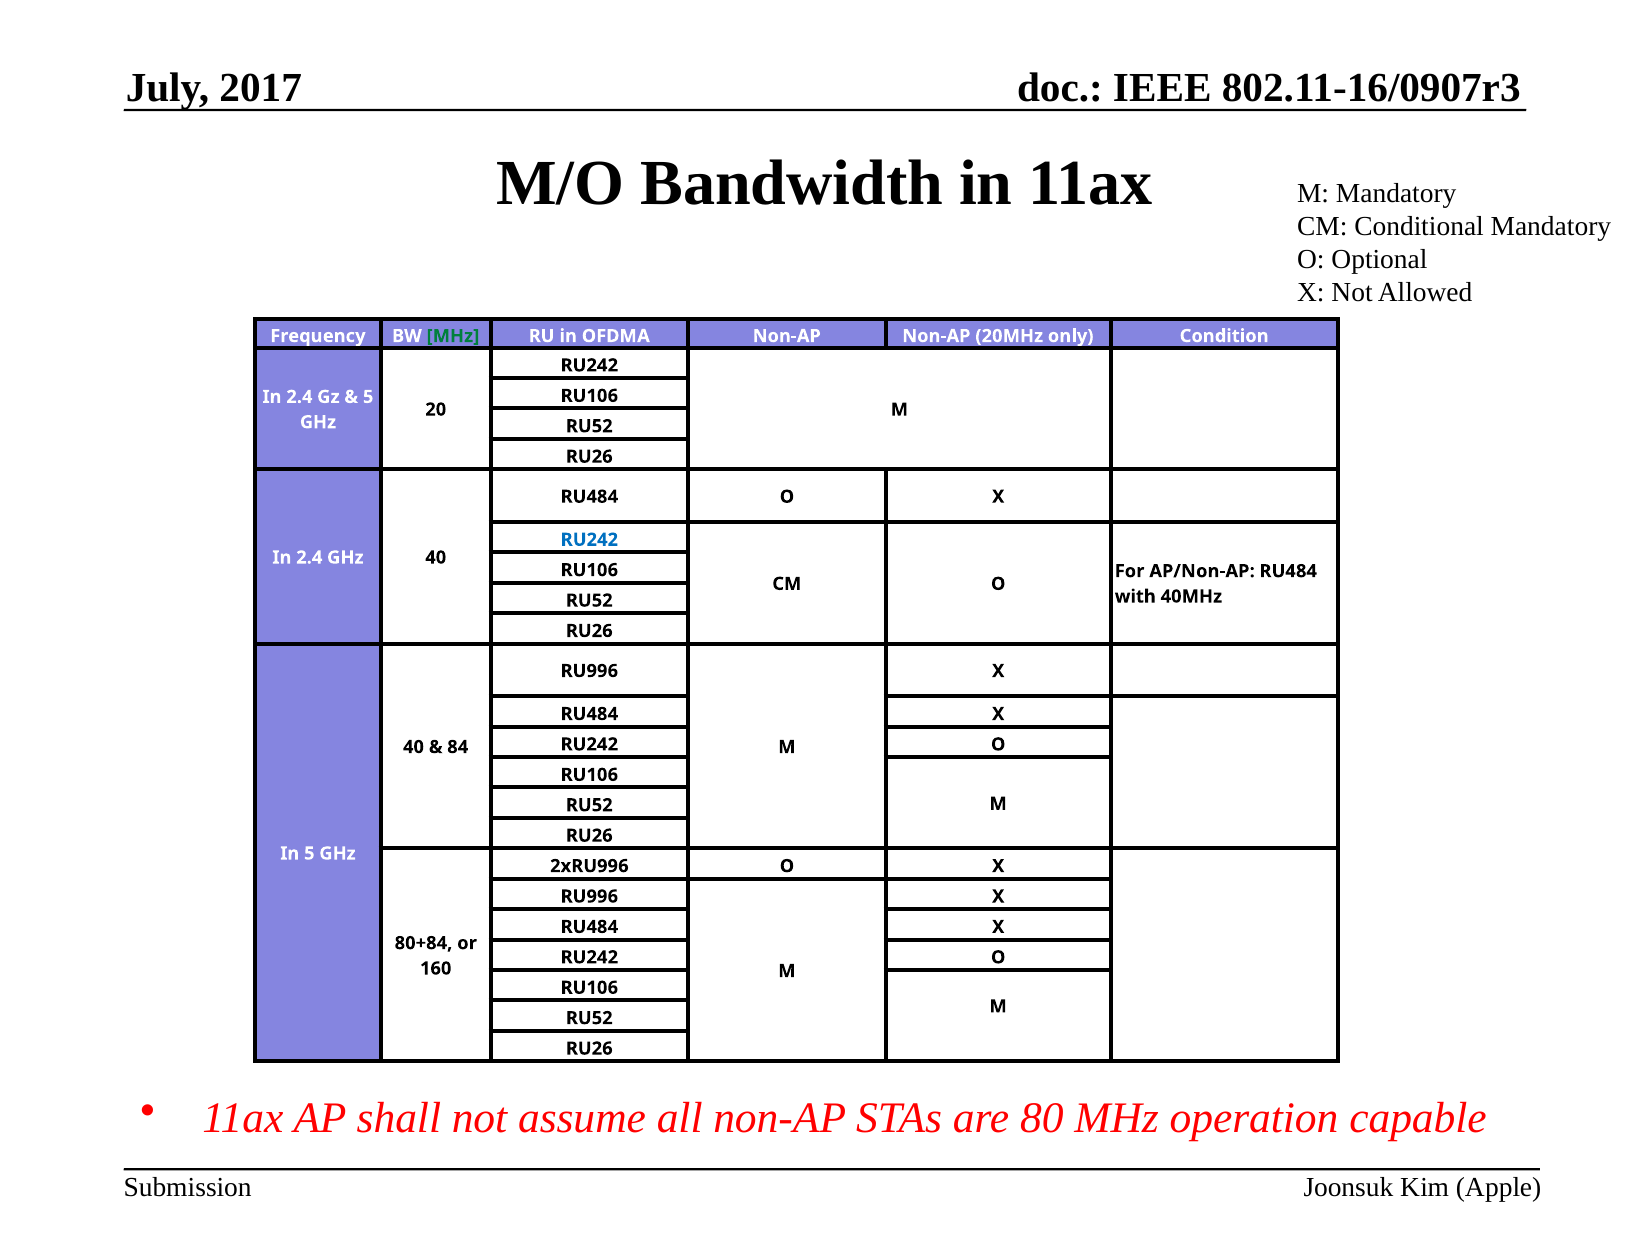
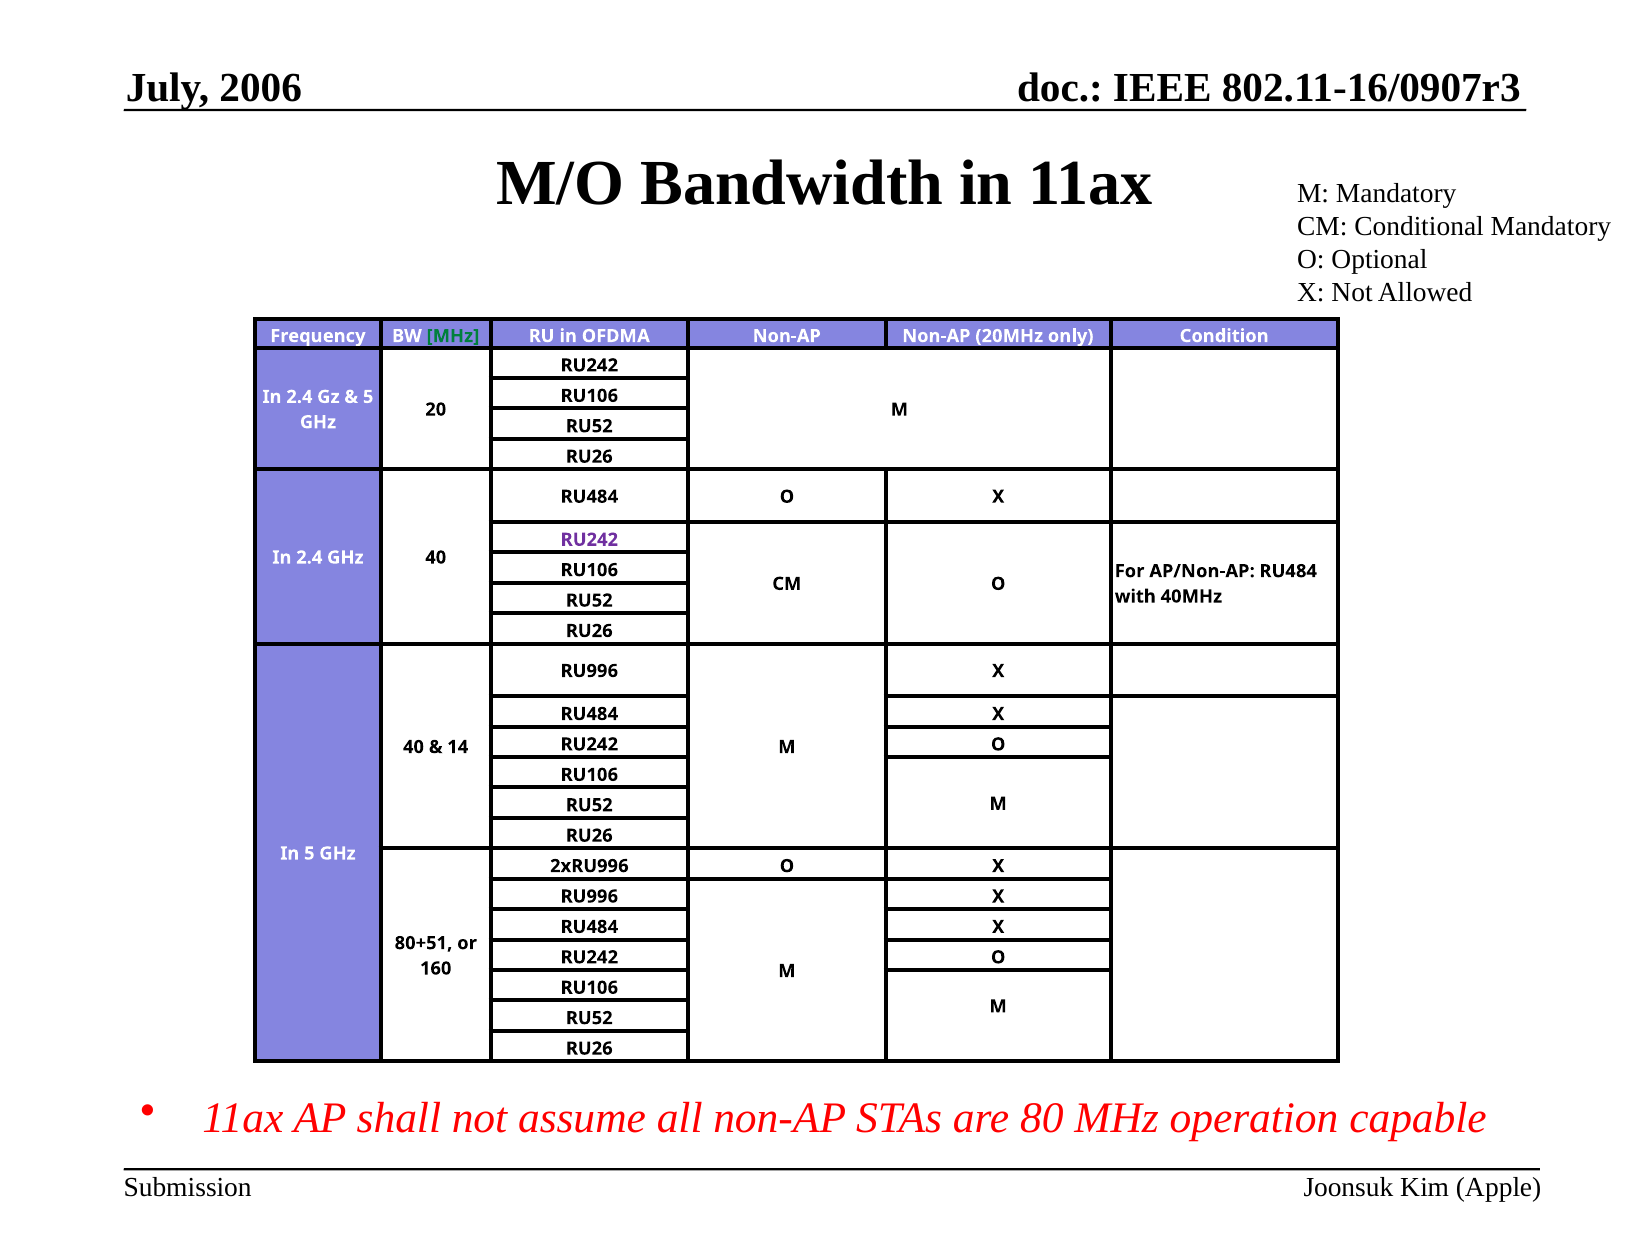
2017: 2017 -> 2006
RU242 at (589, 539) colour: blue -> purple
84: 84 -> 14
80+84: 80+84 -> 80+51
